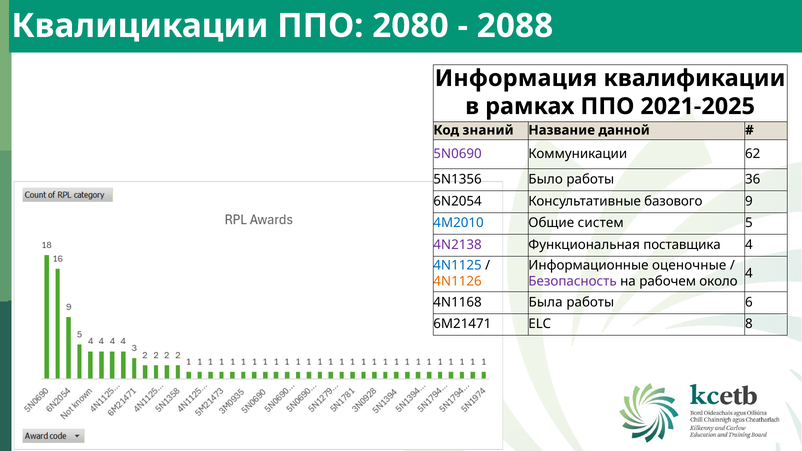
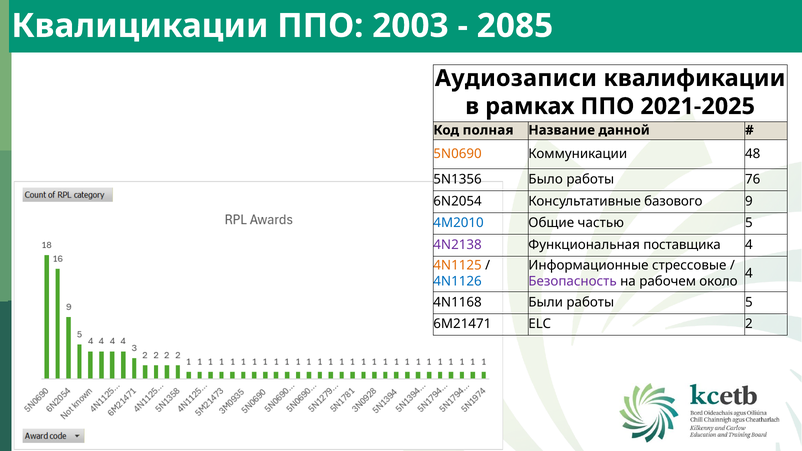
2080: 2080 -> 2003
2088: 2088 -> 2085
Информация: Информация -> Аудиозаписи
знаний: знаний -> полная
5N0690 colour: purple -> orange
62: 62 -> 48
36: 36 -> 76
систем: систем -> частью
4N1125 colour: blue -> orange
оценочные: оценочные -> стрессовые
4N1126 colour: orange -> blue
Была: Была -> Были
работы 6: 6 -> 5
8: 8 -> 2
